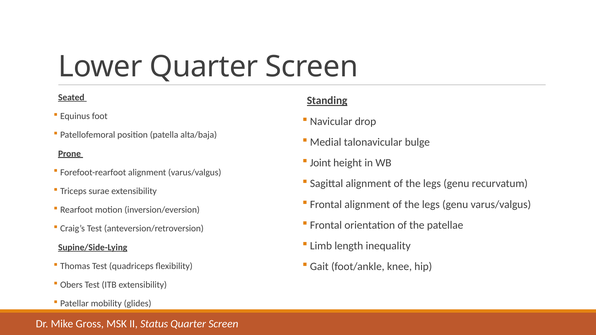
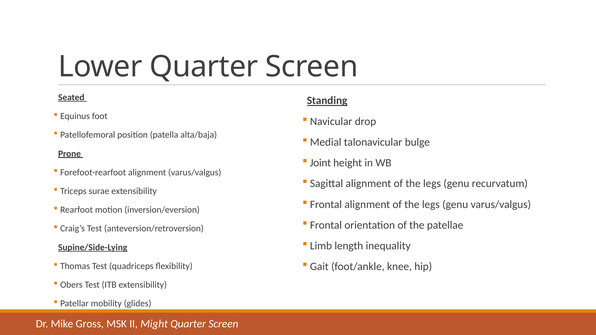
Status: Status -> Might
